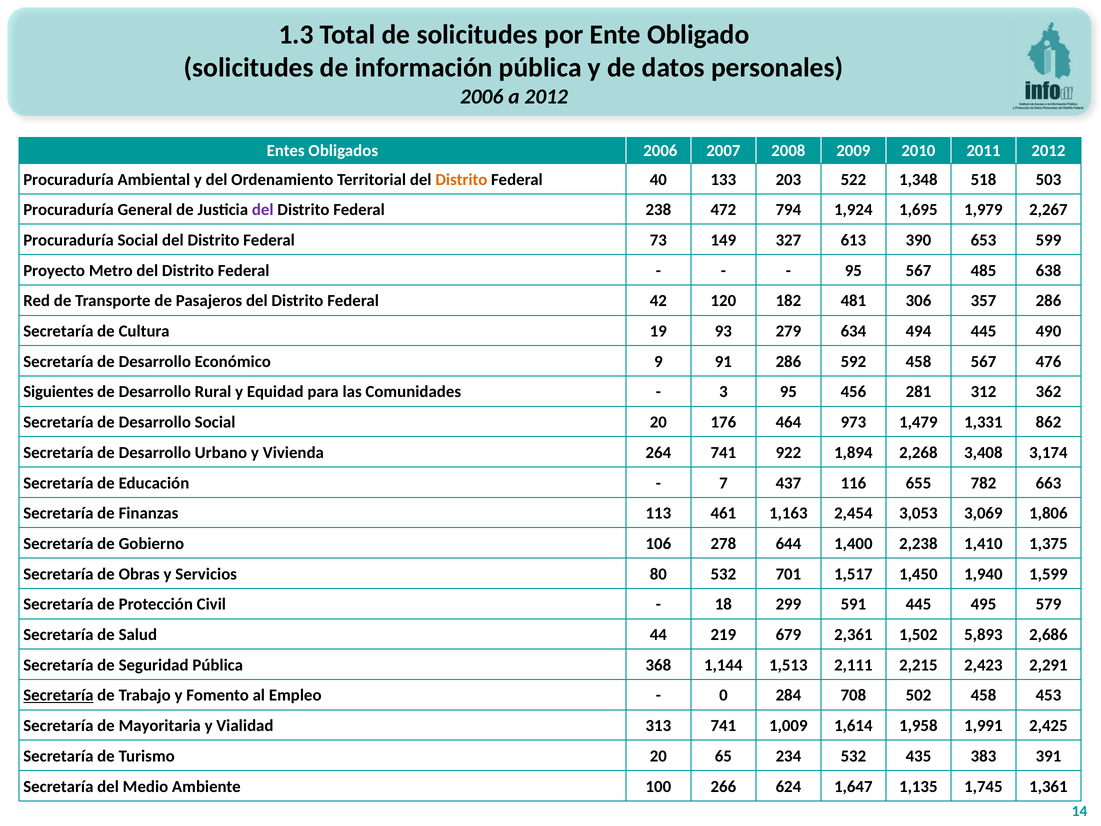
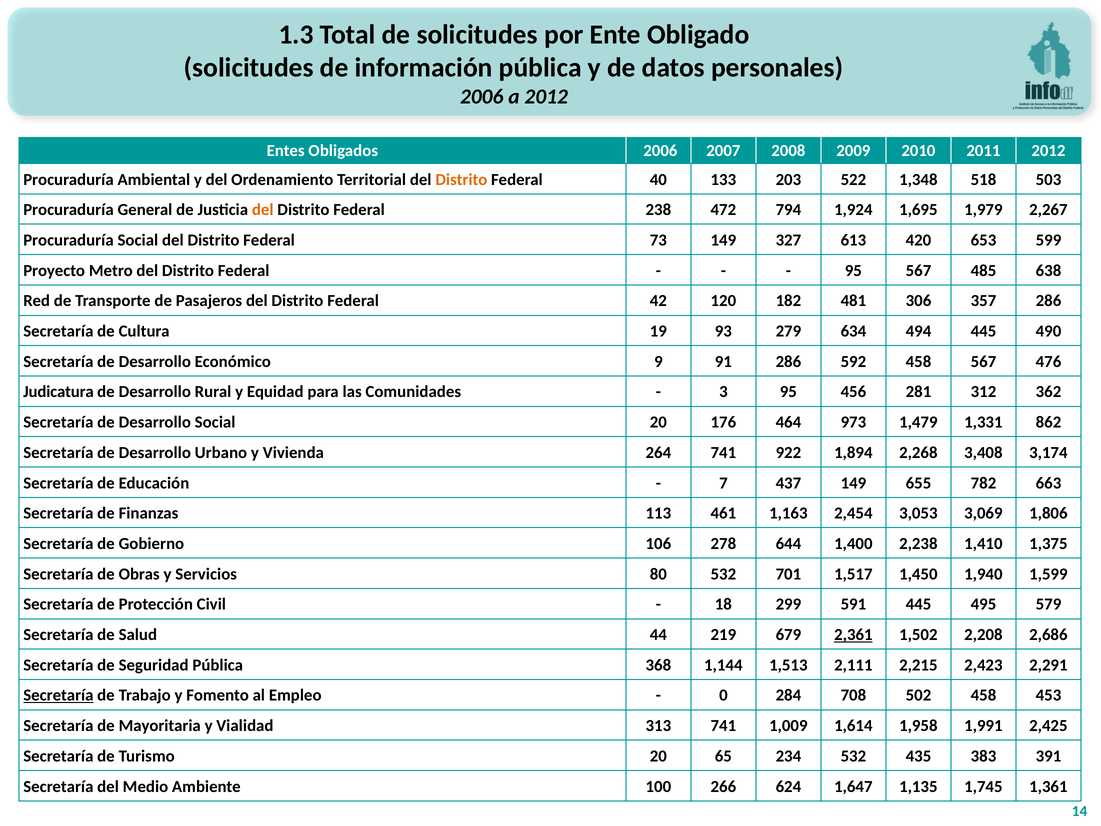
del at (263, 210) colour: purple -> orange
390: 390 -> 420
Siguientes: Siguientes -> Judicatura
437 116: 116 -> 149
2,361 underline: none -> present
5,893: 5,893 -> 2,208
